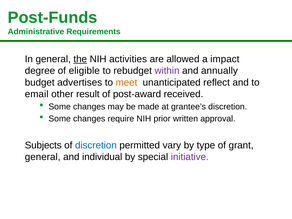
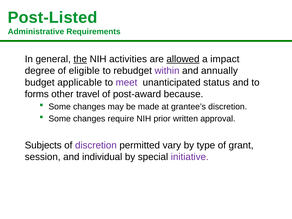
Post-Funds: Post-Funds -> Post-Listed
allowed underline: none -> present
advertises: advertises -> applicable
meet colour: orange -> purple
reflect: reflect -> status
email: email -> forms
result: result -> travel
received: received -> because
discretion at (96, 145) colour: blue -> purple
general at (43, 157): general -> session
